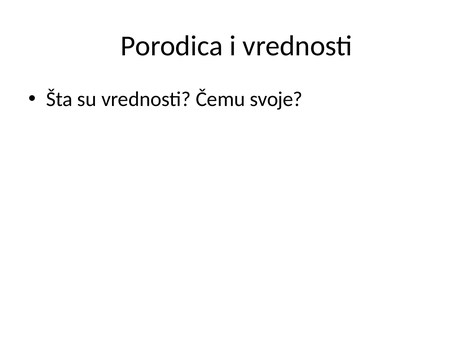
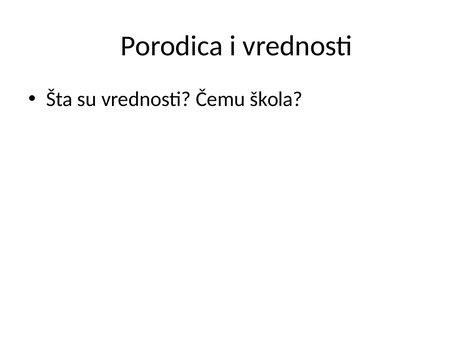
svoje: svoje -> škola
